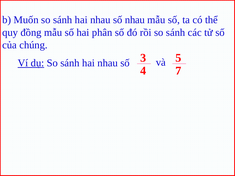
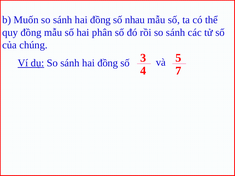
nhau at (100, 20): nhau -> đồng
nhau at (108, 63): nhau -> đồng
